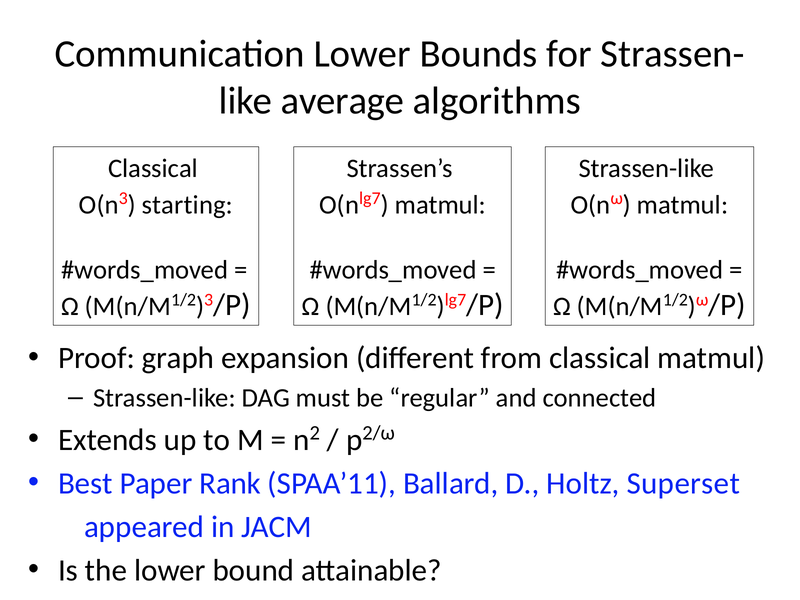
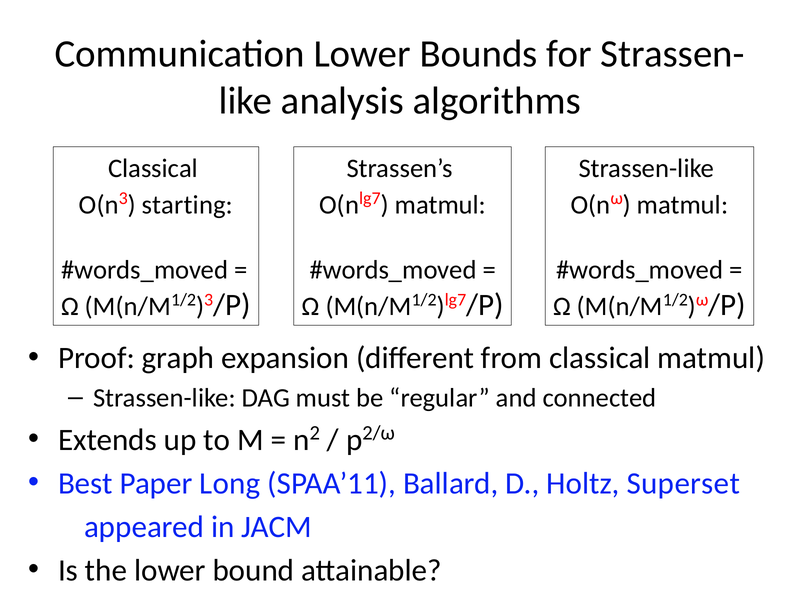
average: average -> analysis
Rank: Rank -> Long
